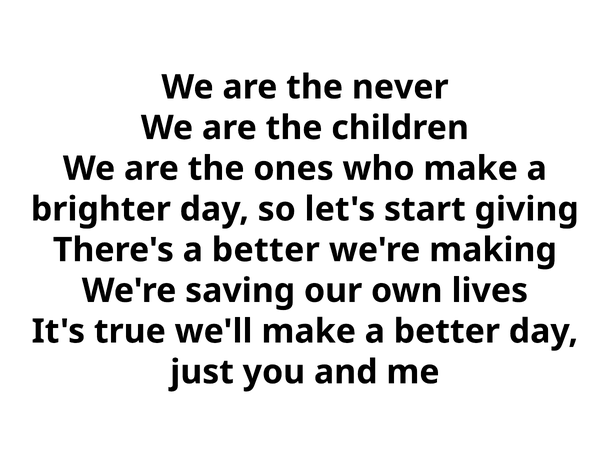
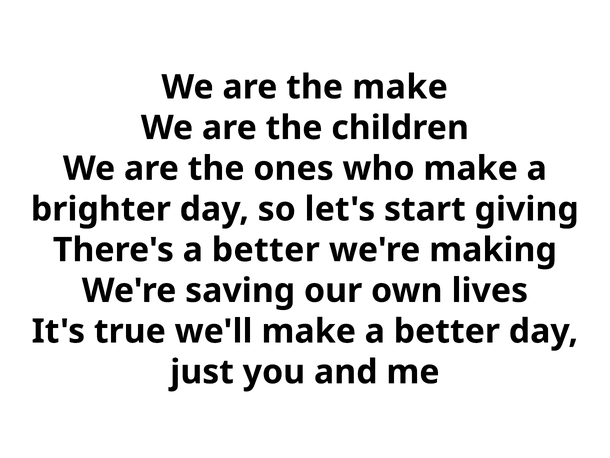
the never: never -> make
